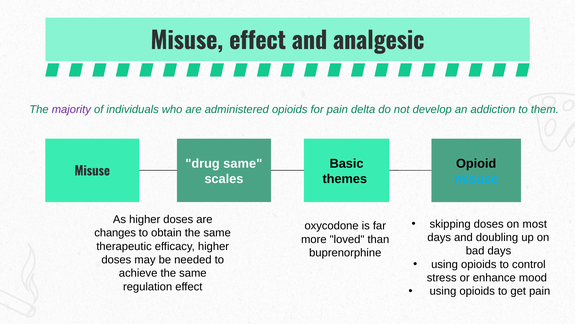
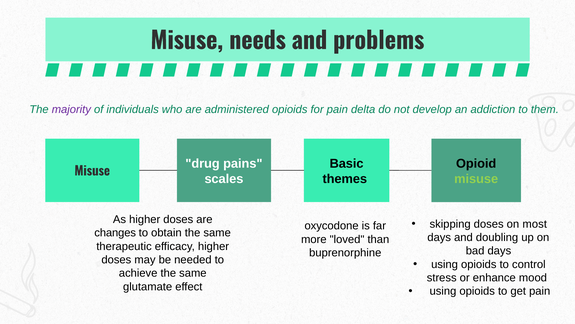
Misuse effect: effect -> needs
analgesic: analgesic -> problems
drug same: same -> pains
misuse at (476, 179) colour: light blue -> light green
regulation: regulation -> glutamate
